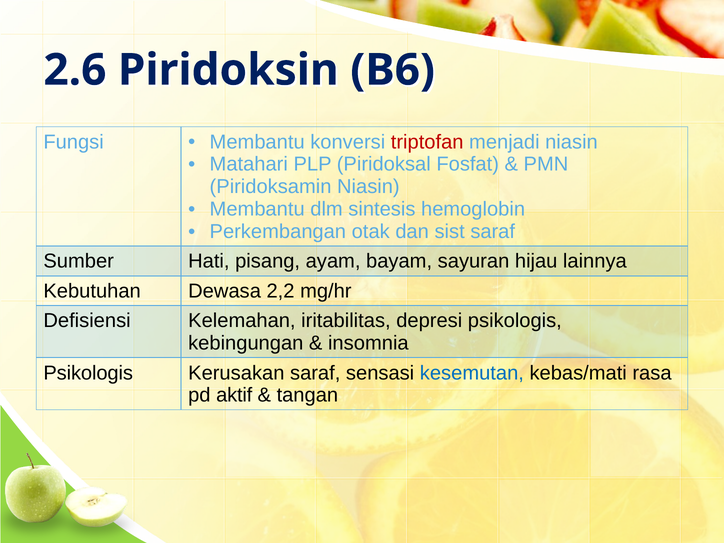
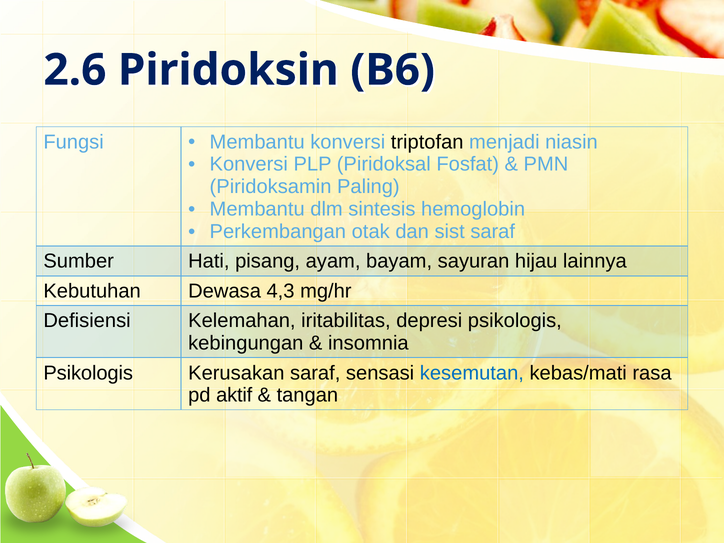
triptofan colour: red -> black
Matahari at (249, 164): Matahari -> Konversi
Piridoksamin Niasin: Niasin -> Paling
2,2: 2,2 -> 4,3
